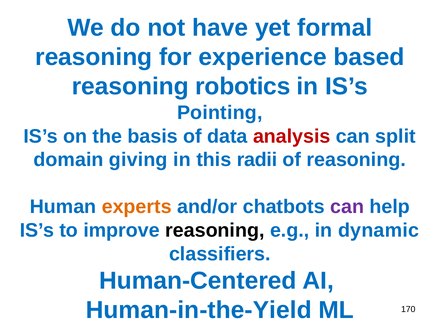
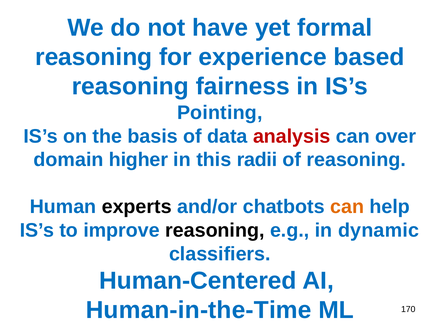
robotics: robotics -> fairness
split: split -> over
giving: giving -> higher
experts colour: orange -> black
can at (347, 207) colour: purple -> orange
Human-in-the-Yield: Human-in-the-Yield -> Human-in-the-Time
